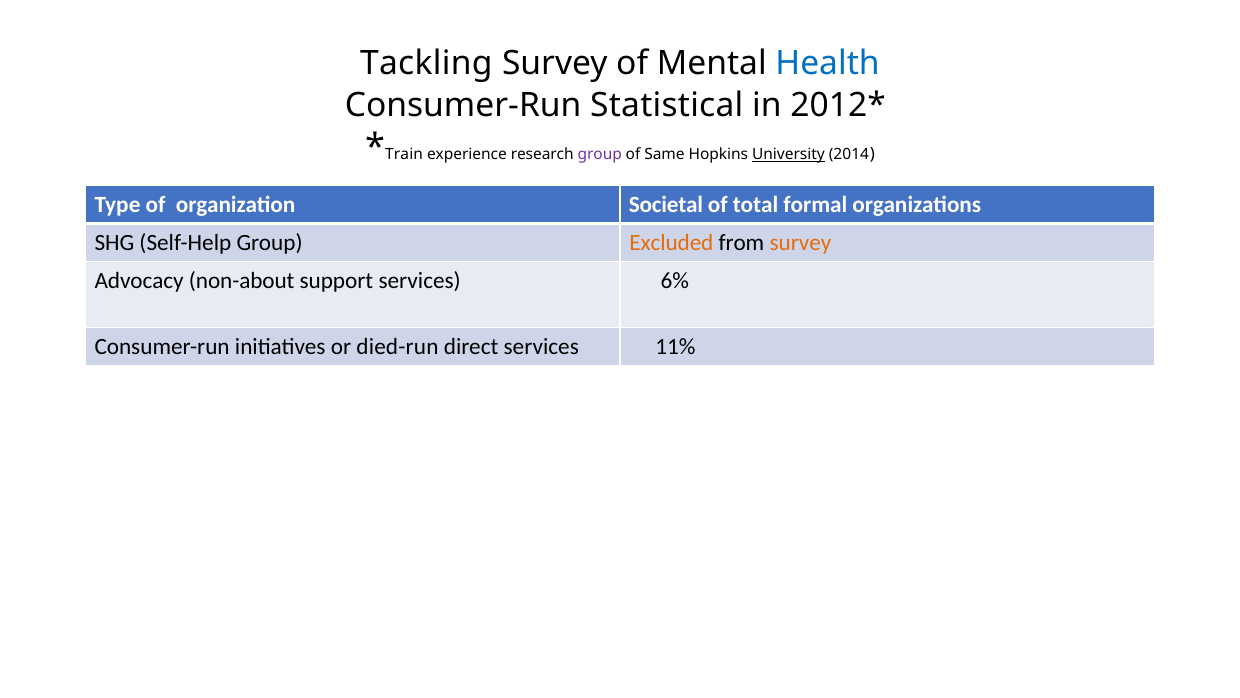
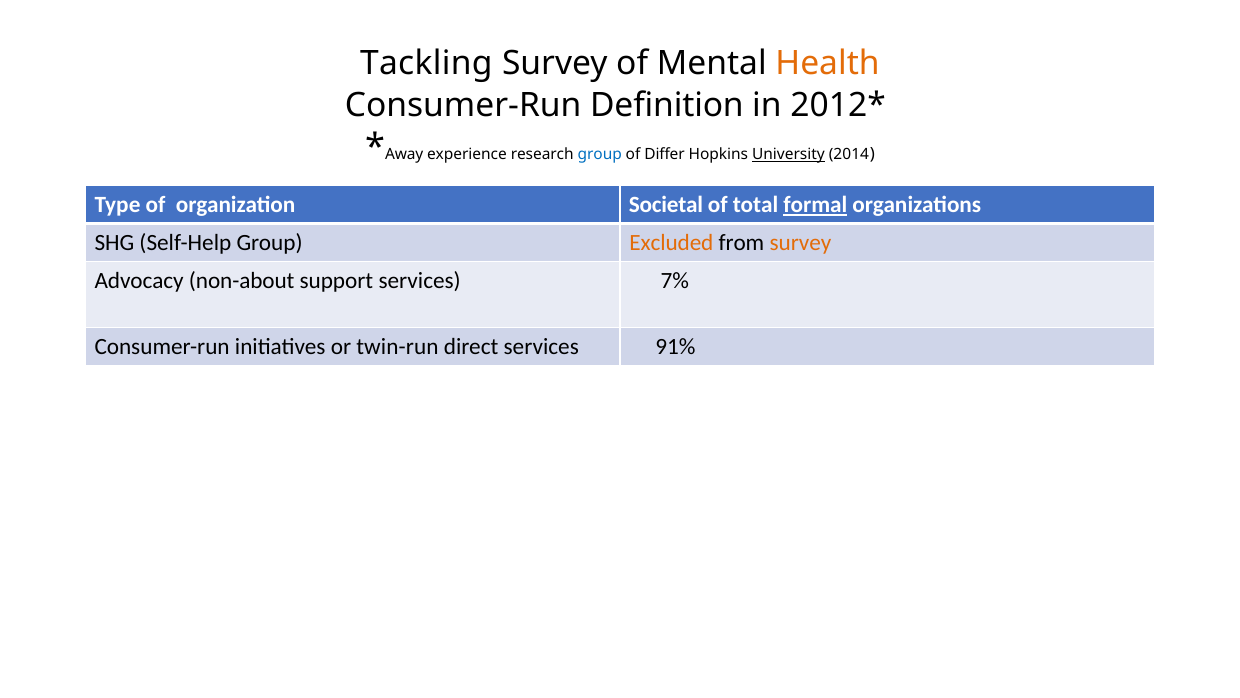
Health colour: blue -> orange
Statistical: Statistical -> Definition
Train: Train -> Away
group at (600, 155) colour: purple -> blue
Same: Same -> Differ
formal underline: none -> present
6%: 6% -> 7%
died-run: died-run -> twin-run
11%: 11% -> 91%
